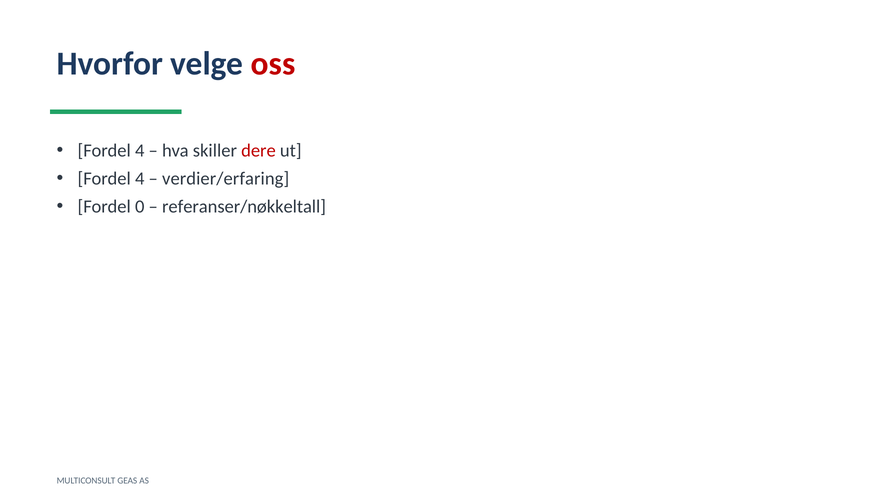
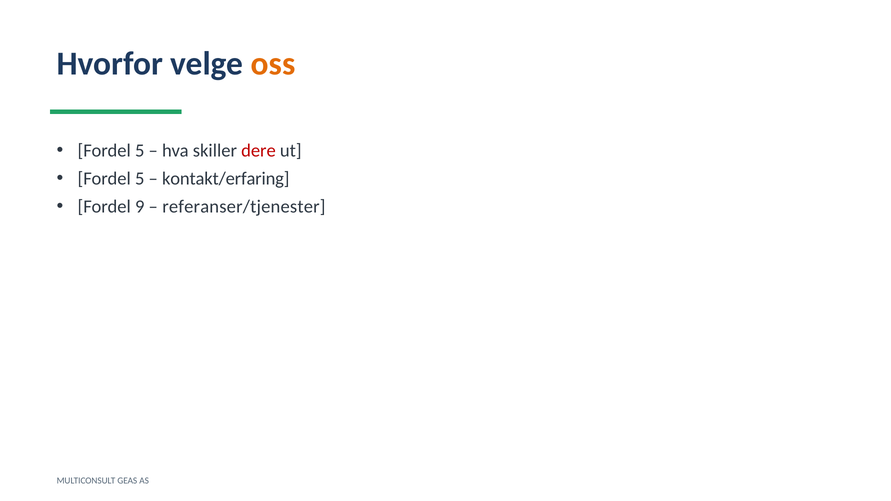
oss colour: red -> orange
4 at (140, 151): 4 -> 5
4 at (140, 179): 4 -> 5
verdier/erfaring: verdier/erfaring -> kontakt/erfaring
0: 0 -> 9
referanser/nøkkeltall: referanser/nøkkeltall -> referanser/tjenester
